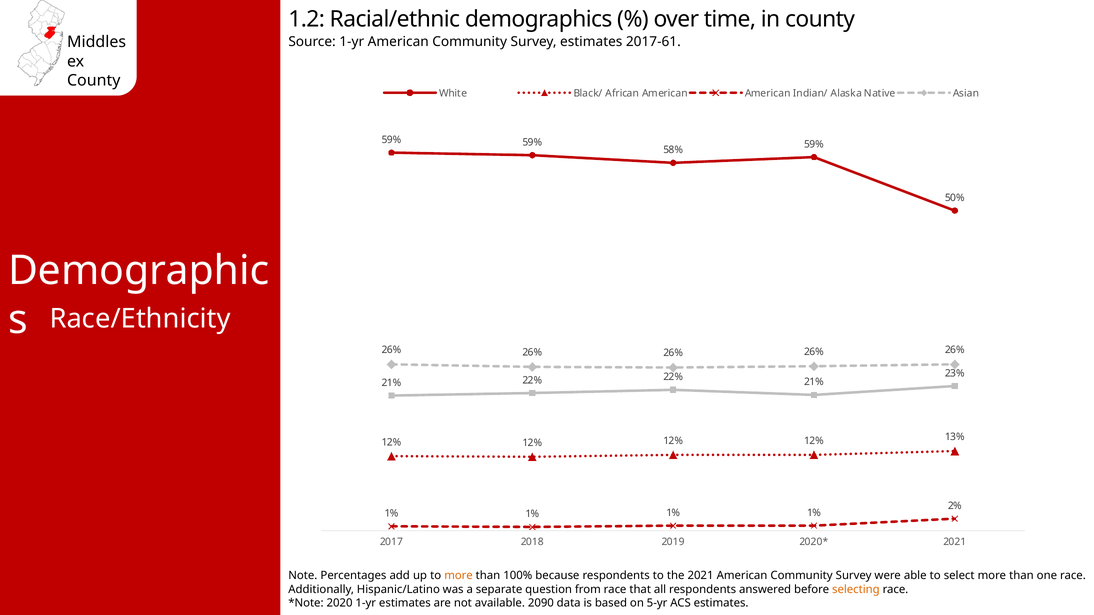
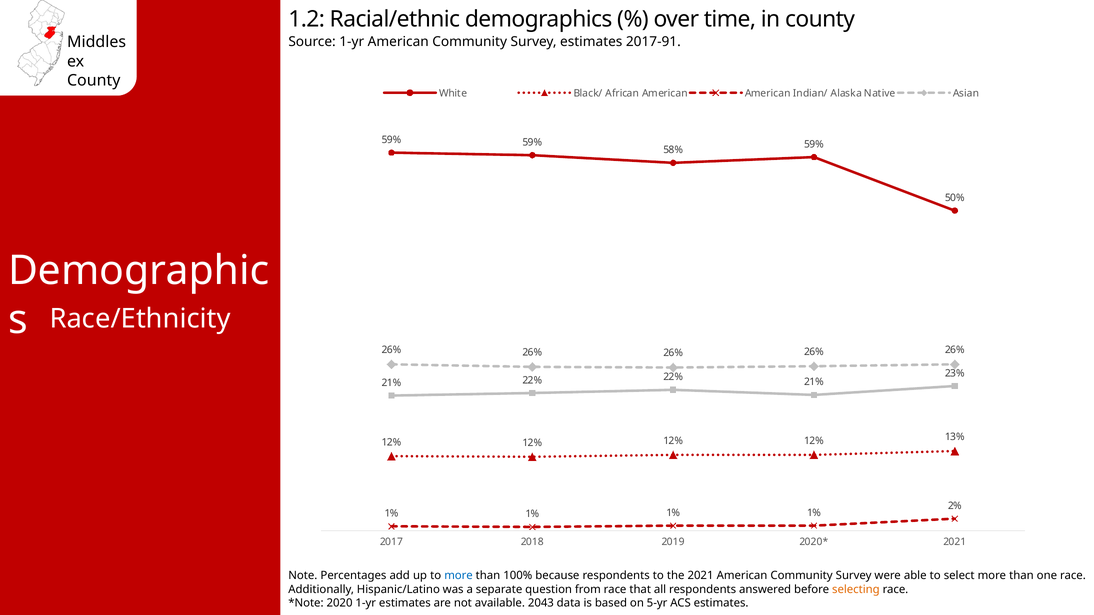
2017-61: 2017-61 -> 2017-91
more at (458, 576) colour: orange -> blue
2090: 2090 -> 2043
